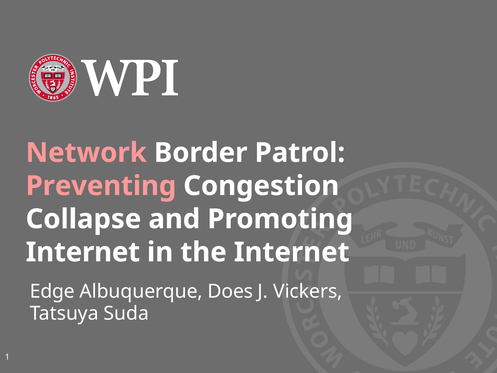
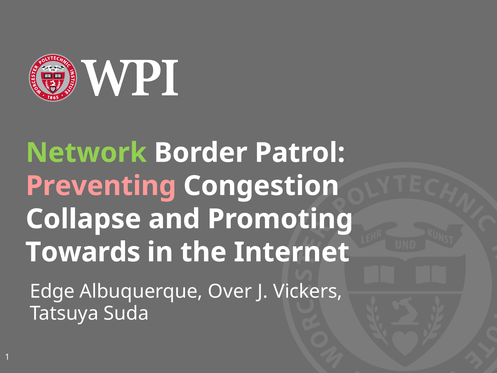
Network colour: pink -> light green
Internet at (83, 252): Internet -> Towards
Does: Does -> Over
